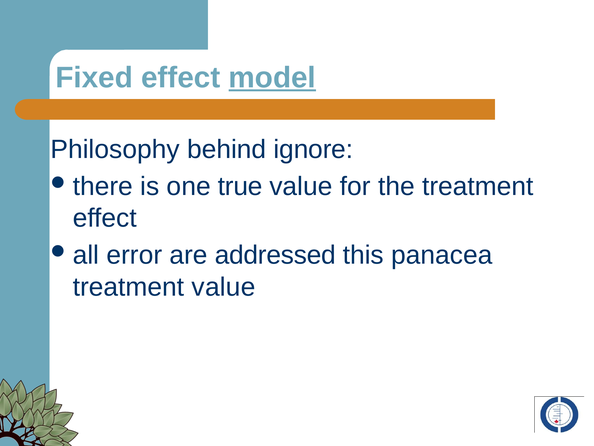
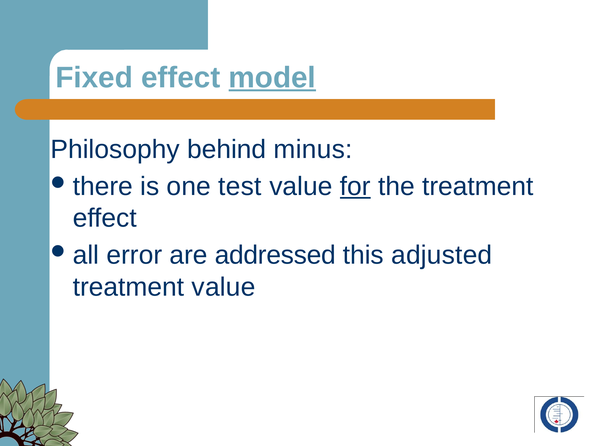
ignore: ignore -> minus
true: true -> test
for underline: none -> present
panacea: panacea -> adjusted
